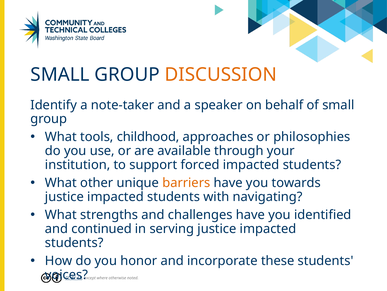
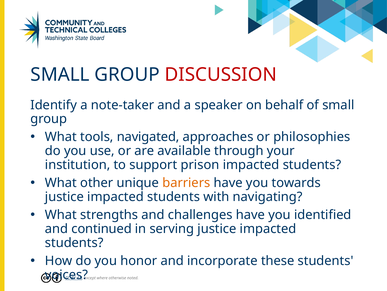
DISCUSSION colour: orange -> red
childhood: childhood -> navigated
forced: forced -> prison
